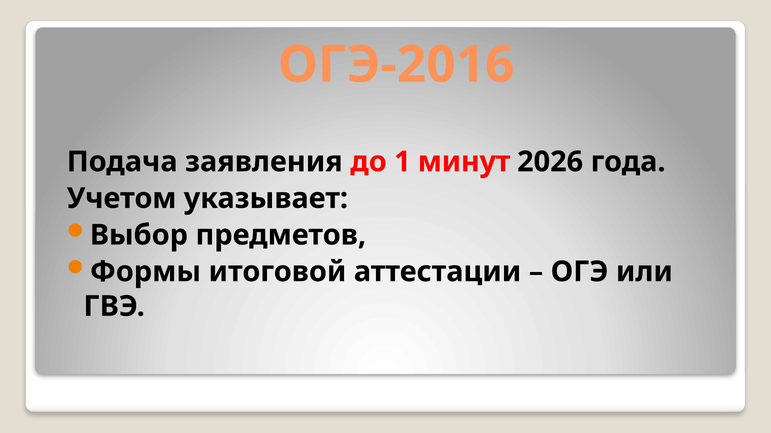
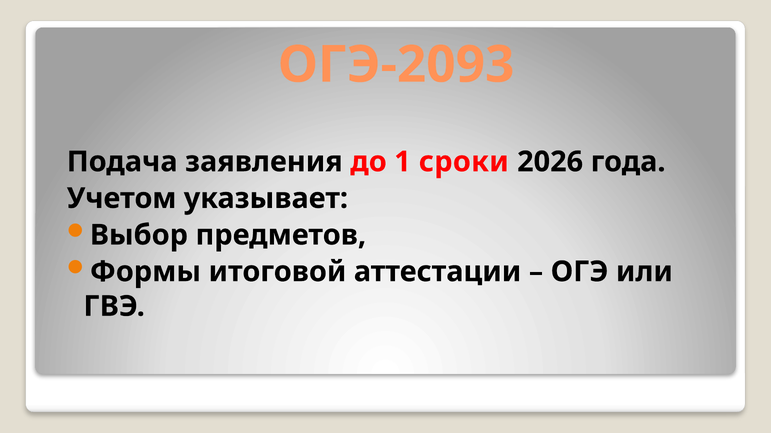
ОГЭ-2016: ОГЭ-2016 -> ОГЭ-2093
минут: минут -> сроки
